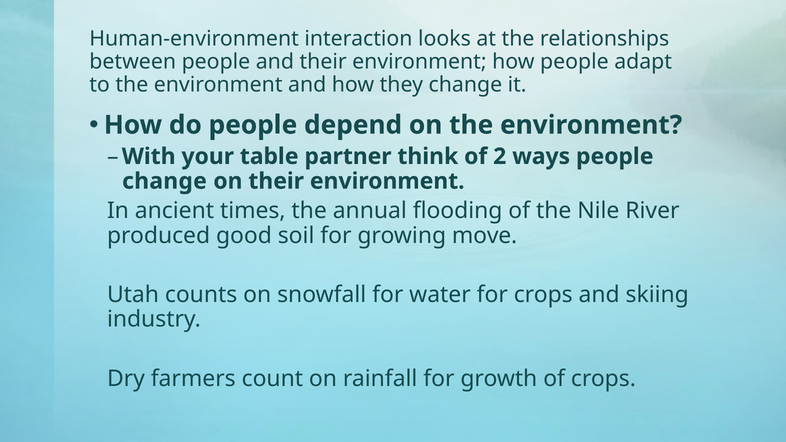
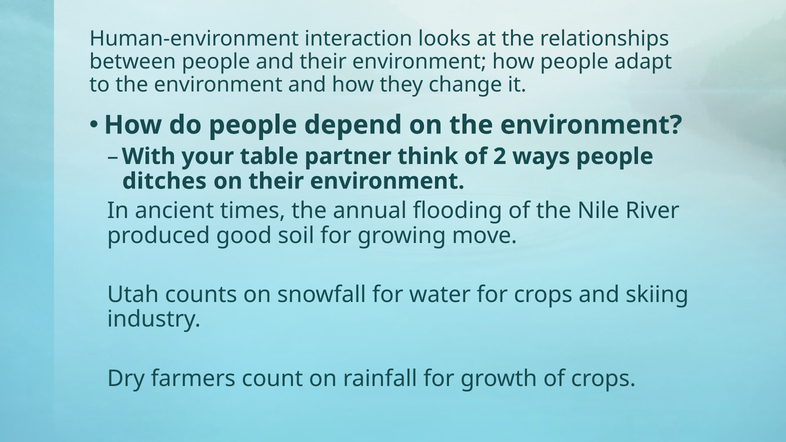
change at (164, 181): change -> ditches
